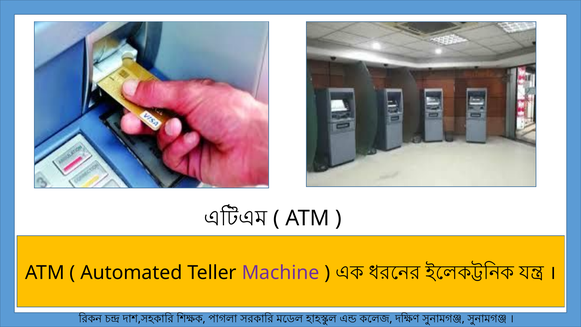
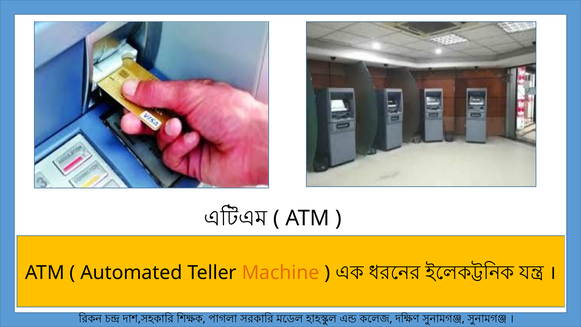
Machine colour: purple -> orange
